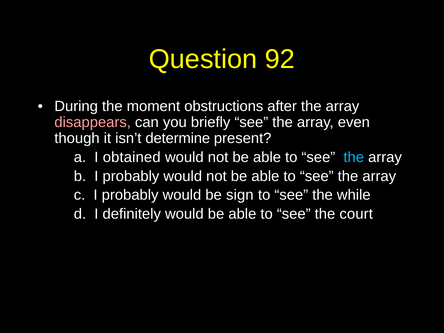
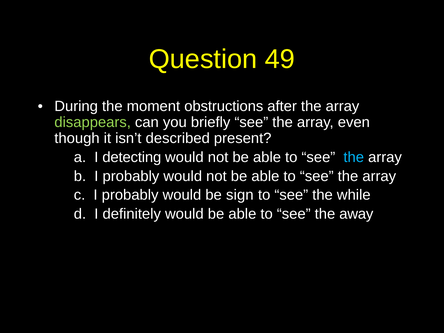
92: 92 -> 49
disappears colour: pink -> light green
determine: determine -> described
obtained: obtained -> detecting
court: court -> away
